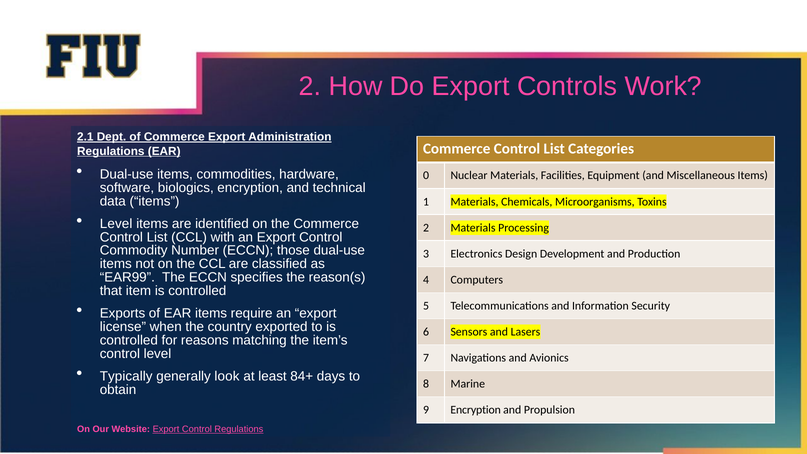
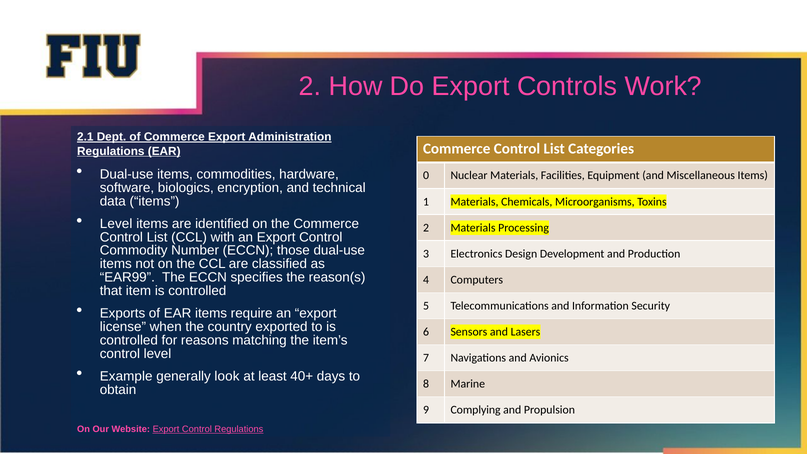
Typically: Typically -> Example
84+: 84+ -> 40+
9 Encryption: Encryption -> Complying
